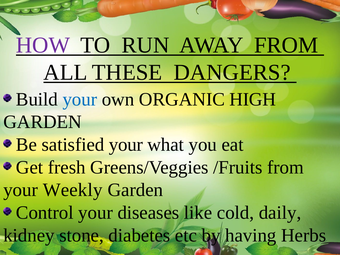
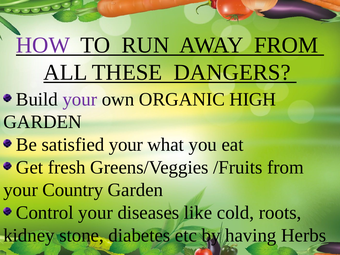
your at (80, 99) colour: blue -> purple
Weekly: Weekly -> Country
daily: daily -> roots
